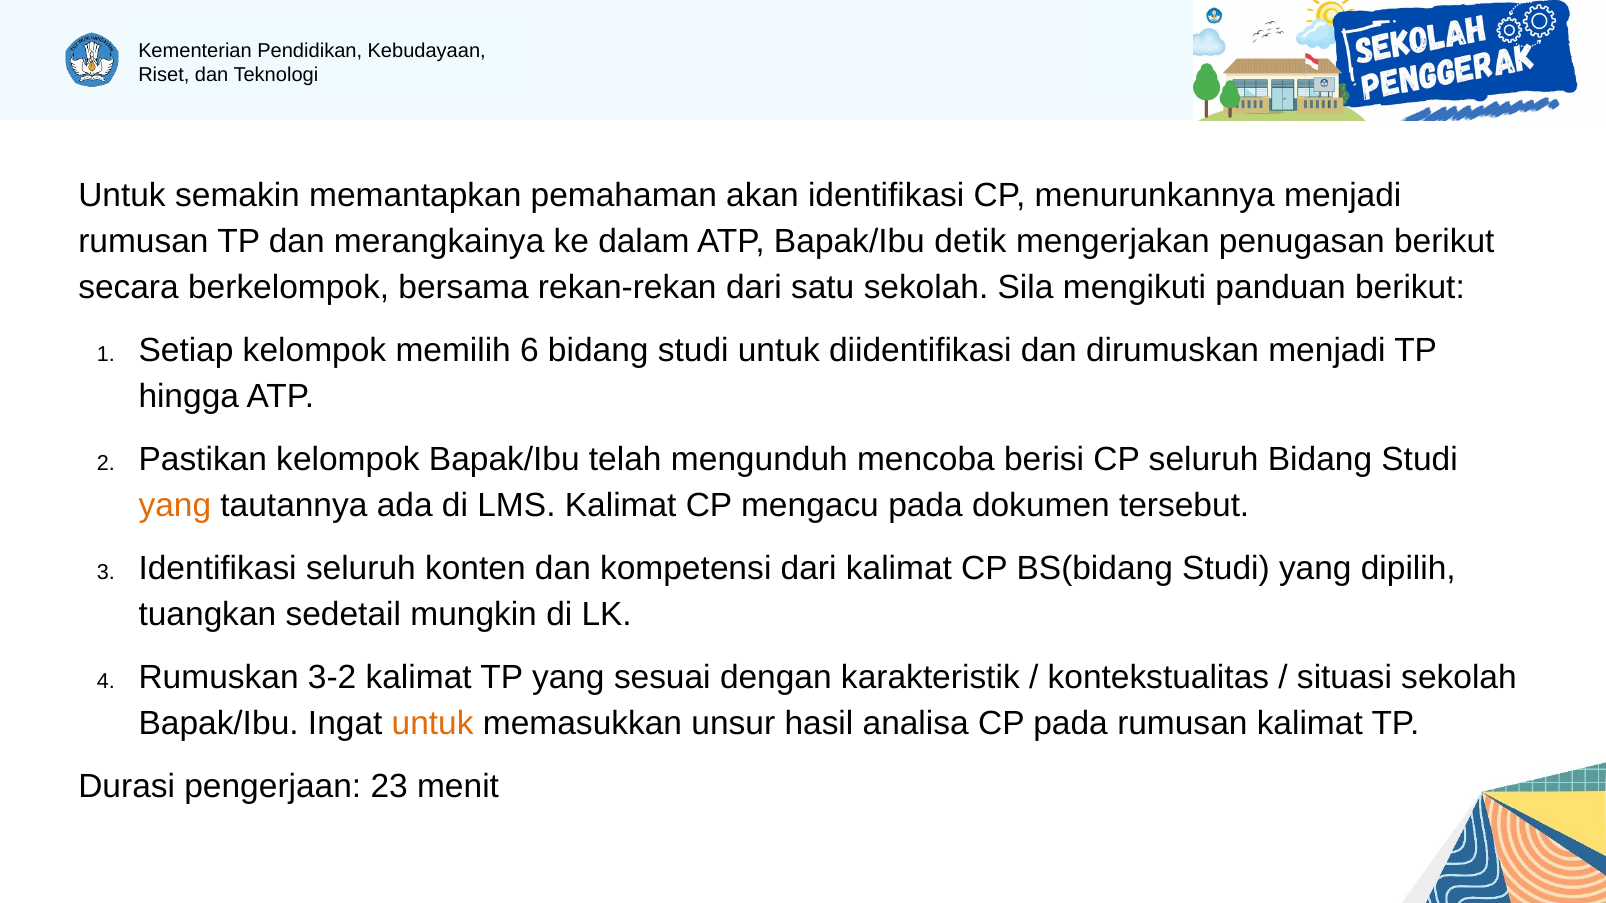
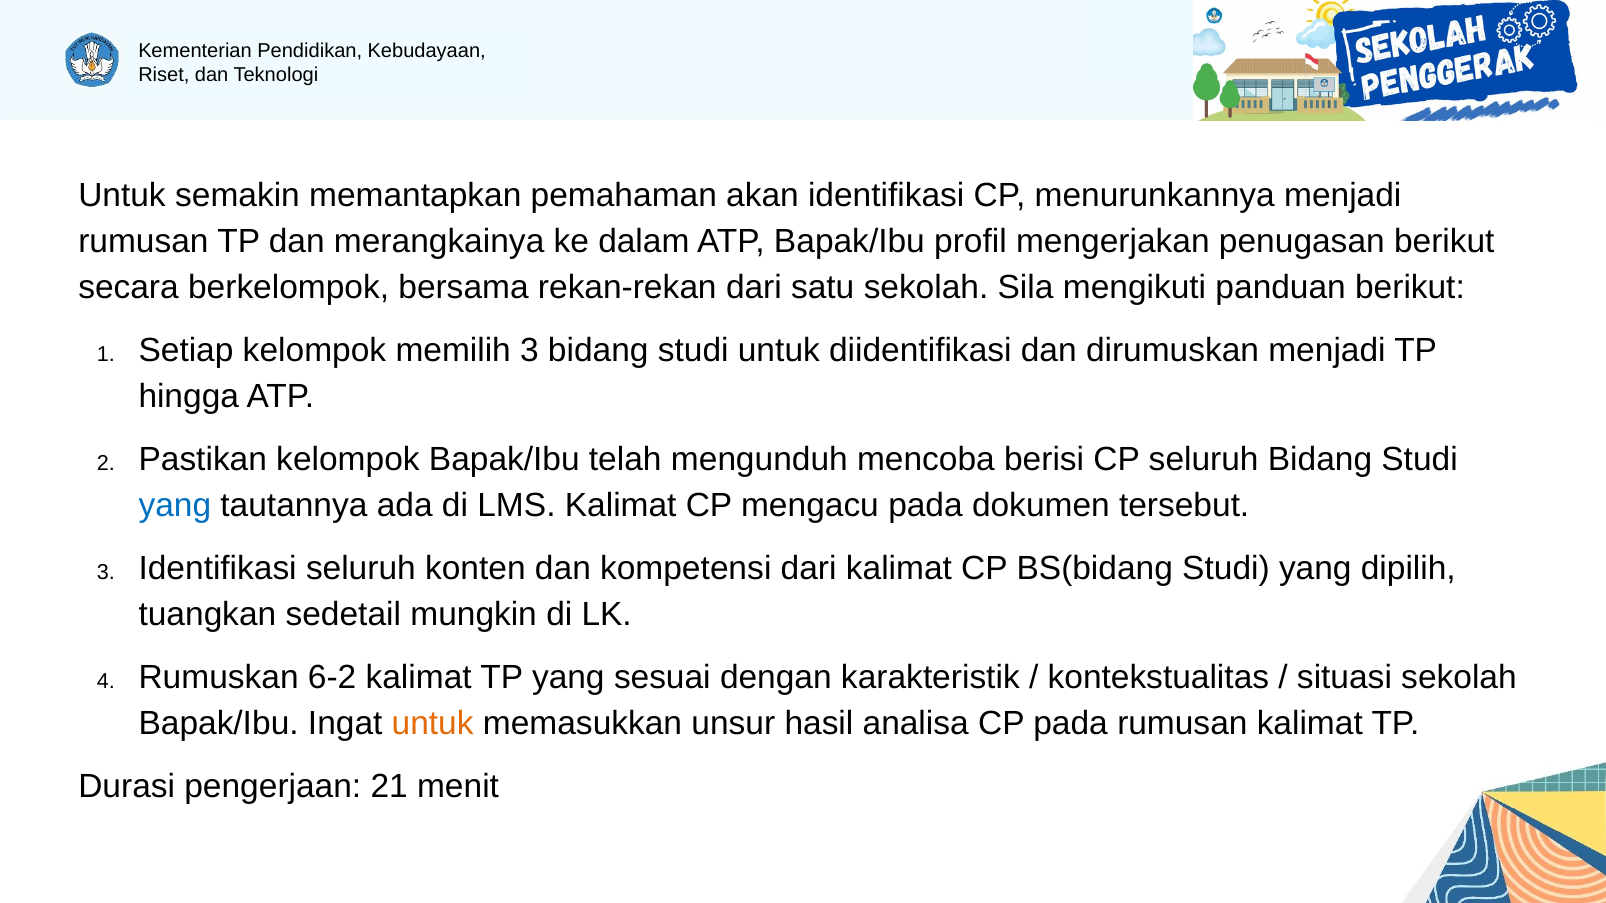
detik: detik -> profil
memilih 6: 6 -> 3
yang at (175, 506) colour: orange -> blue
3-2: 3-2 -> 6-2
23: 23 -> 21
